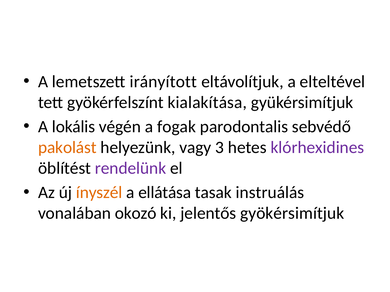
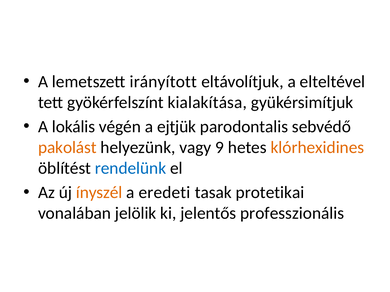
fogak: fogak -> ejtjük
3: 3 -> 9
klórhexidines colour: purple -> orange
rendelünk colour: purple -> blue
ellátása: ellátása -> eredeti
instruálás: instruálás -> protetikai
okozó: okozó -> jelölik
gyökérsimítjuk: gyökérsimítjuk -> professzionális
